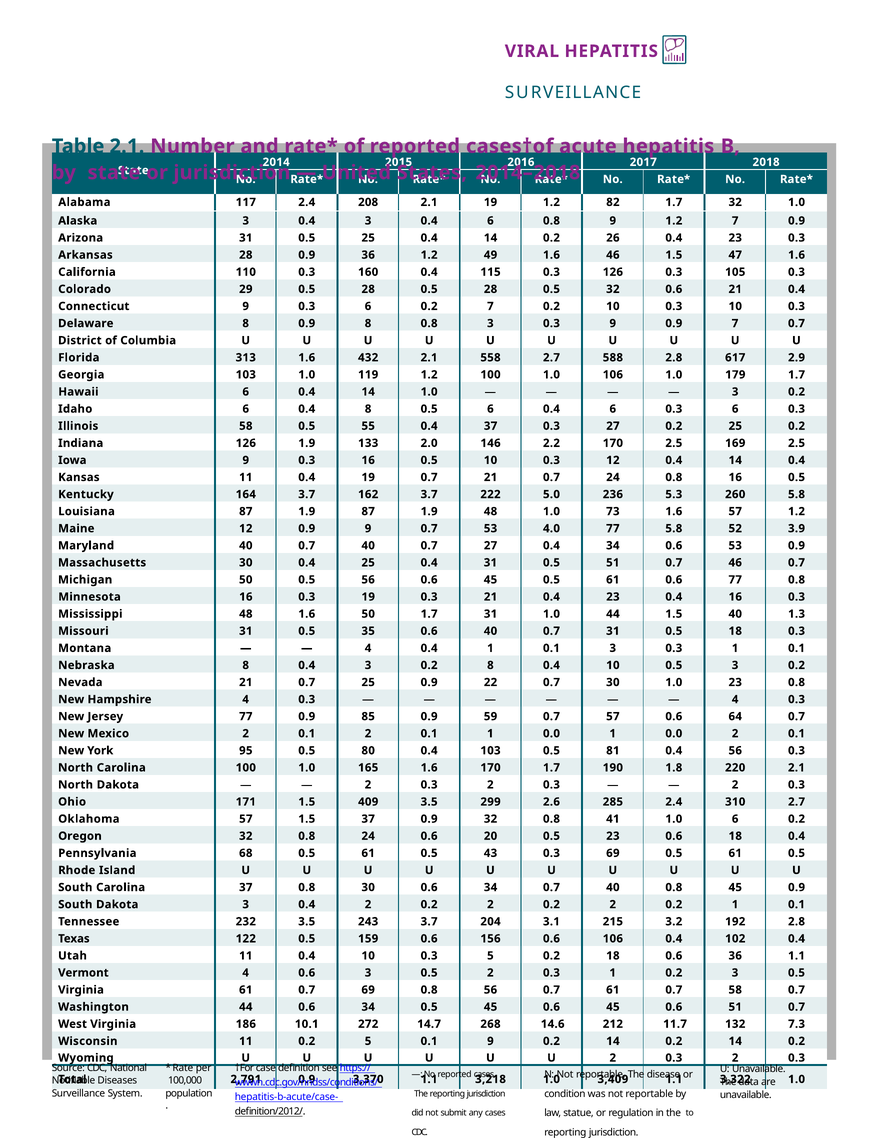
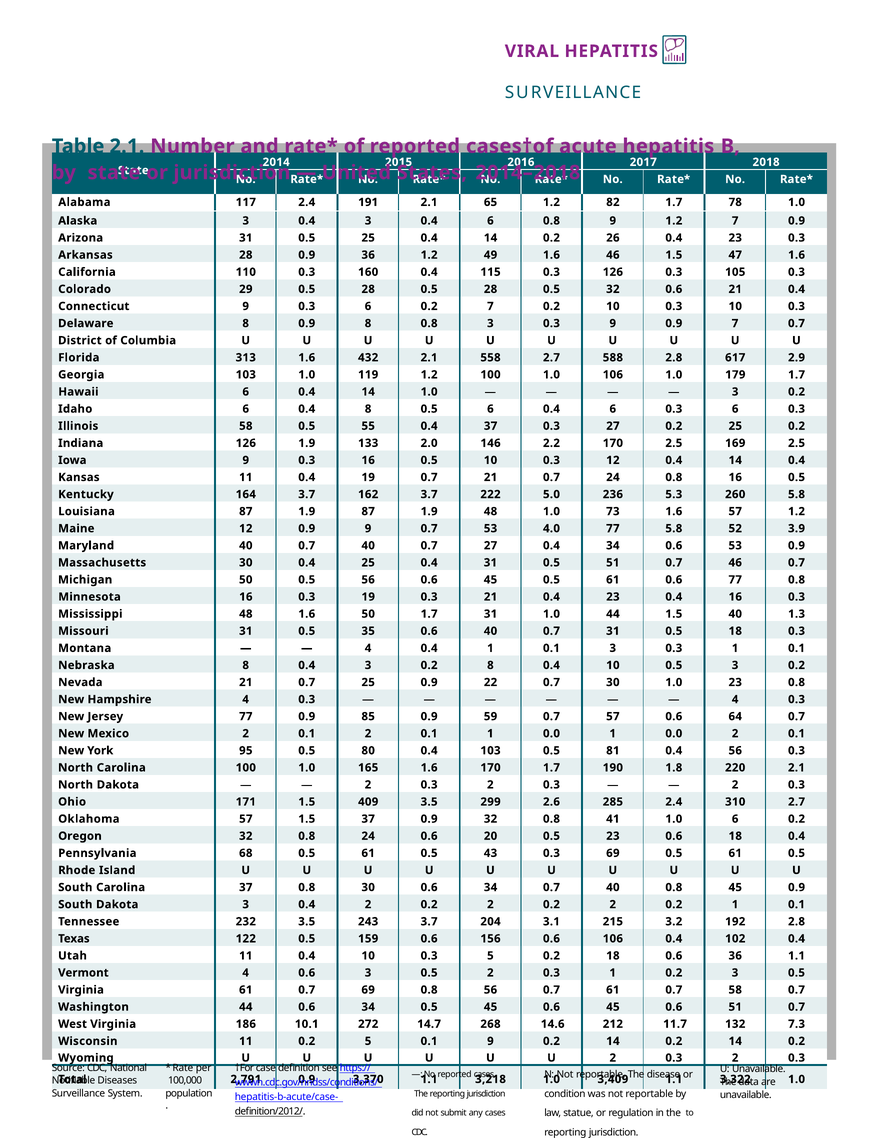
208: 208 -> 191
2.1 19: 19 -> 65
1.7 32: 32 -> 78
